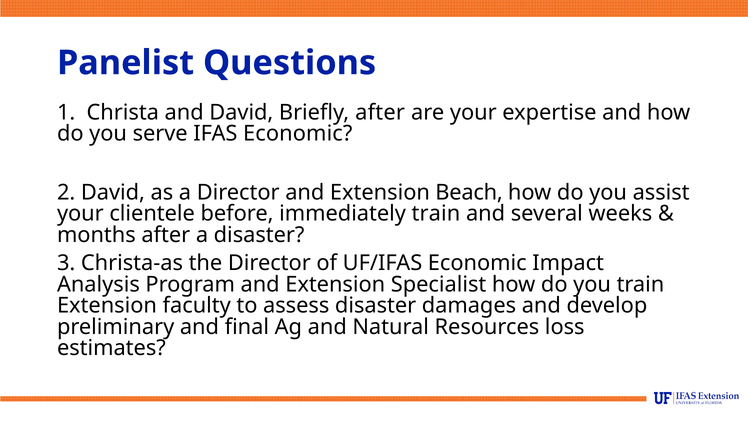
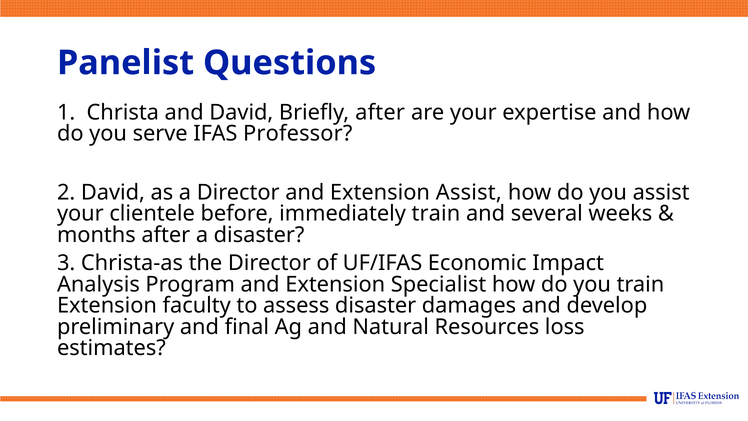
IFAS Economic: Economic -> Professor
Extension Beach: Beach -> Assist
